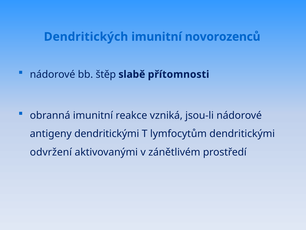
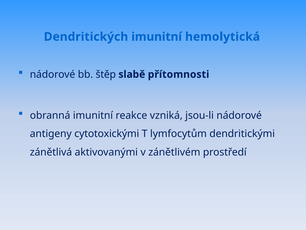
novorozenců: novorozenců -> hemolytická
antigeny dendritickými: dendritickými -> cytotoxickými
odvržení: odvržení -> zánětlivá
